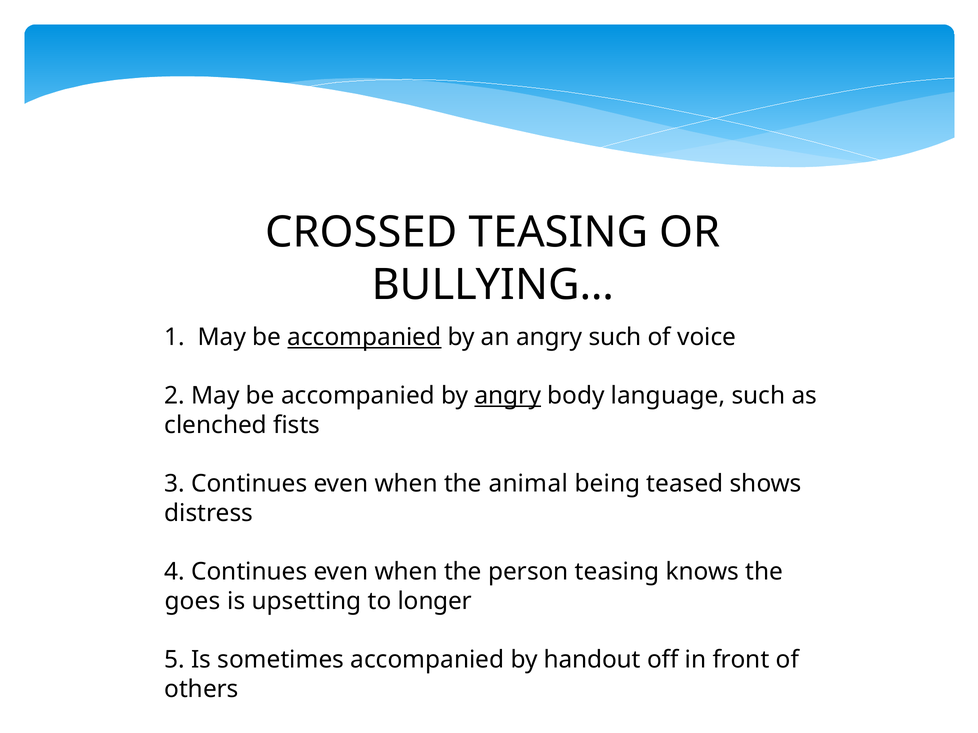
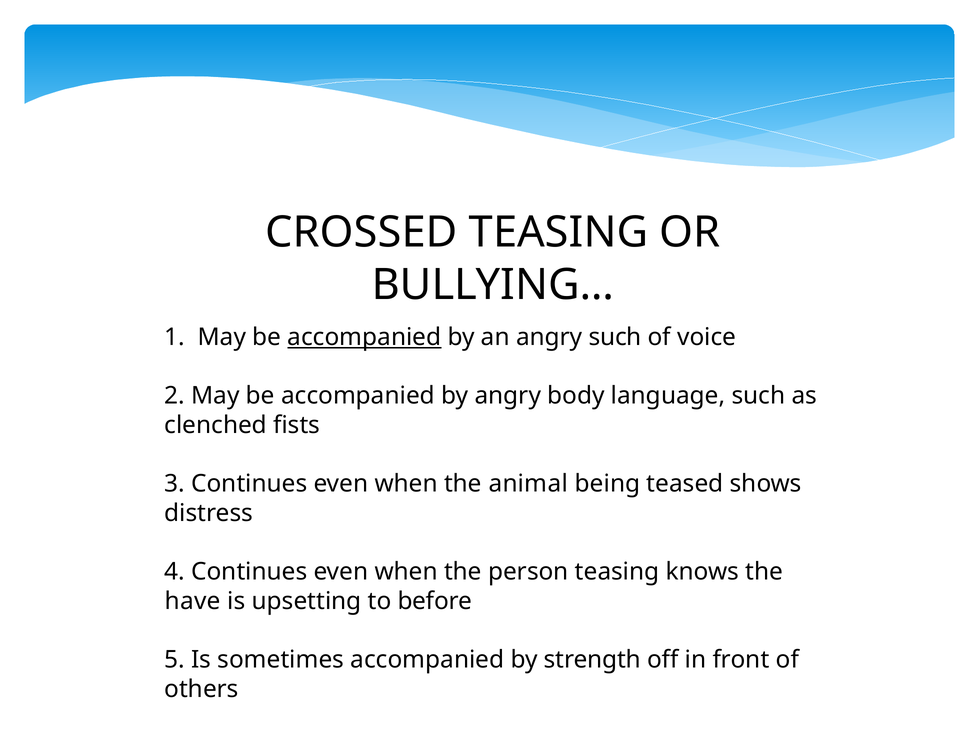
angry at (508, 396) underline: present -> none
goes: goes -> have
longer: longer -> before
handout: handout -> strength
